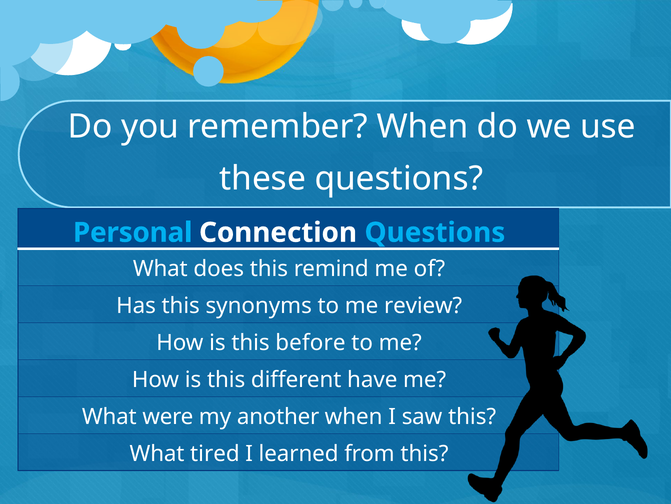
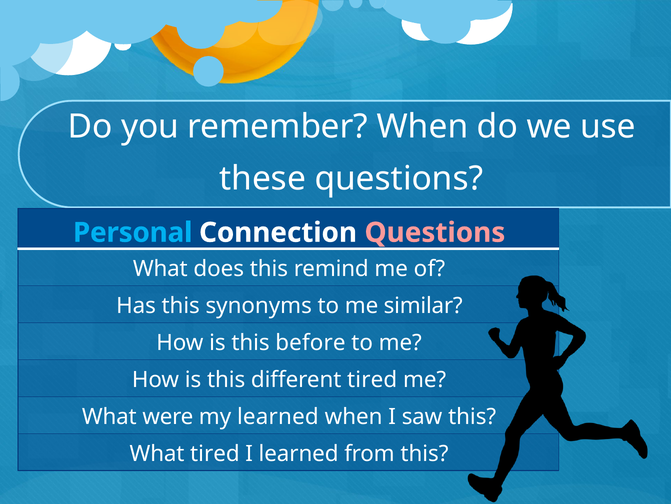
Questions at (435, 232) colour: light blue -> pink
review: review -> similar
different have: have -> tired
my another: another -> learned
